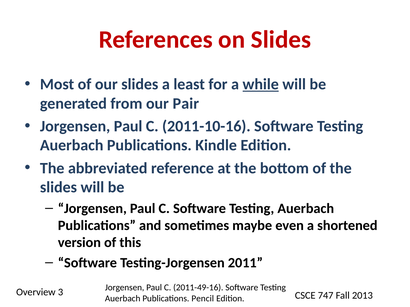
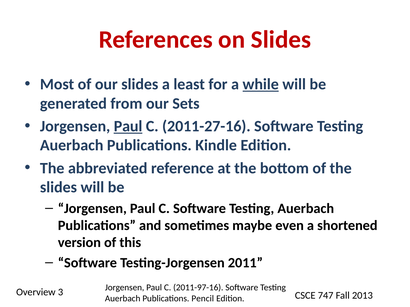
Pair: Pair -> Sets
Paul at (128, 126) underline: none -> present
2011-10-16: 2011-10-16 -> 2011-27-16
2011-49-16: 2011-49-16 -> 2011-97-16
